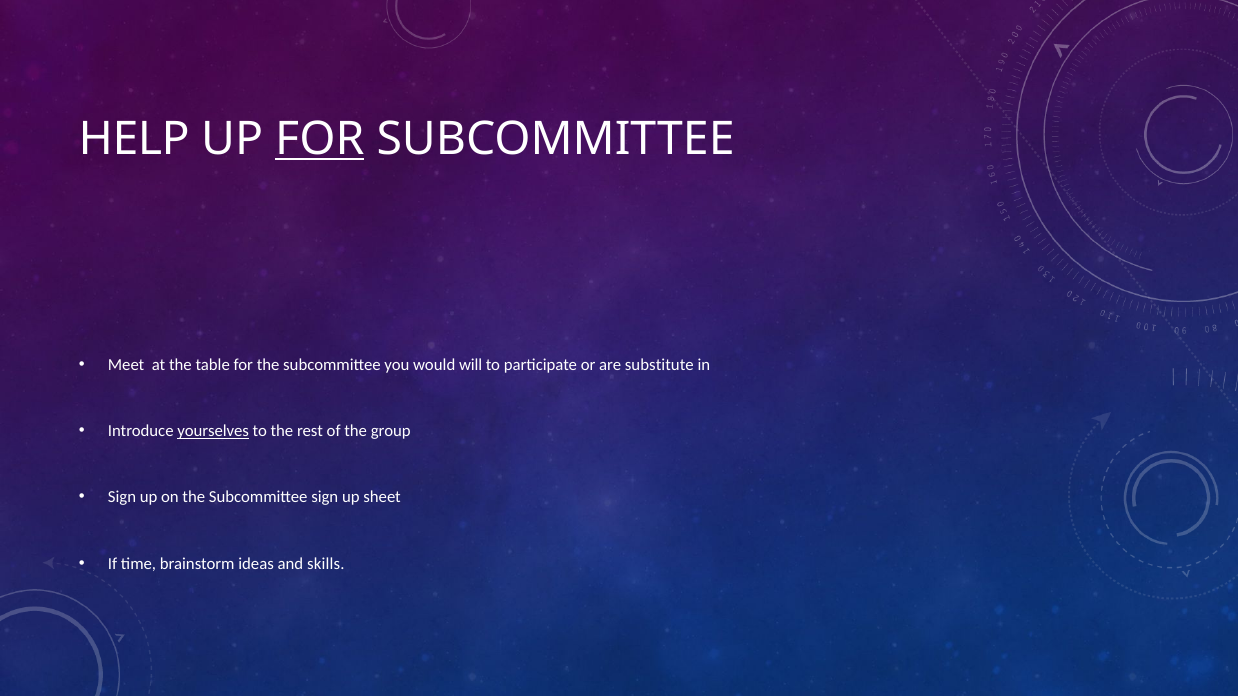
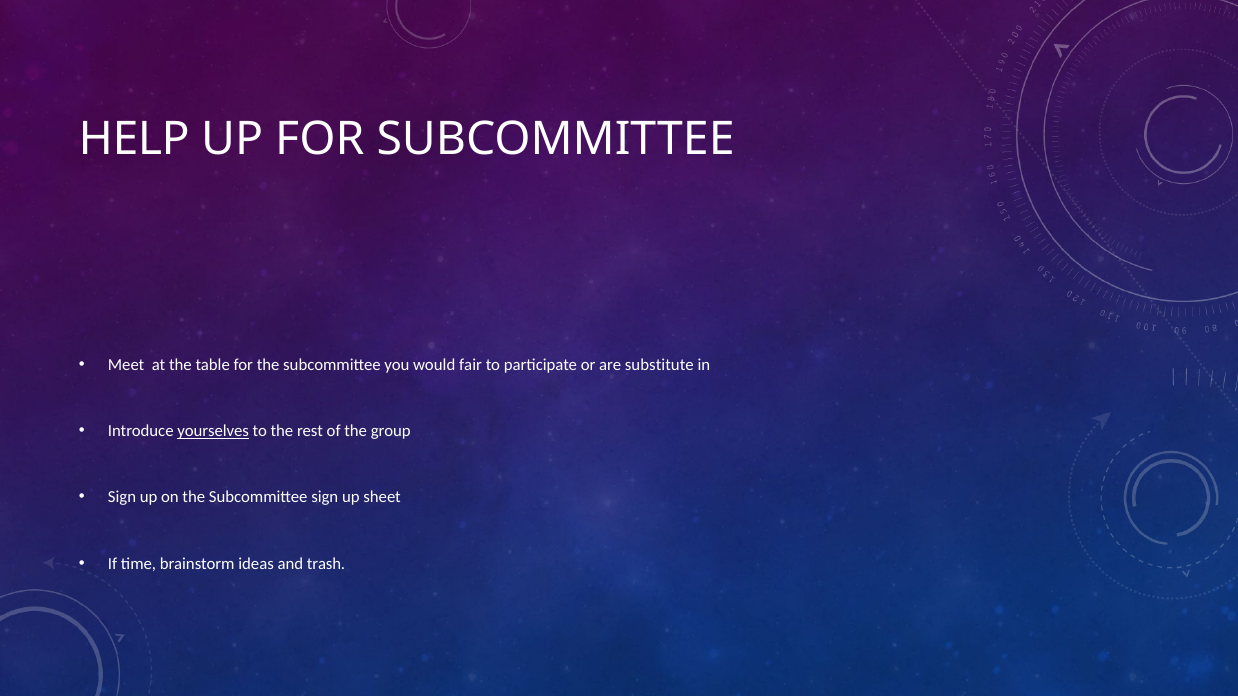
FOR at (320, 139) underline: present -> none
will: will -> fair
skills: skills -> trash
